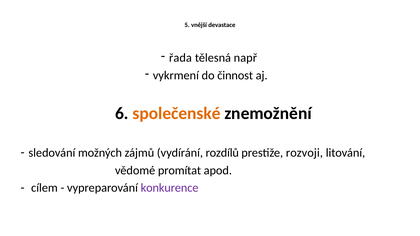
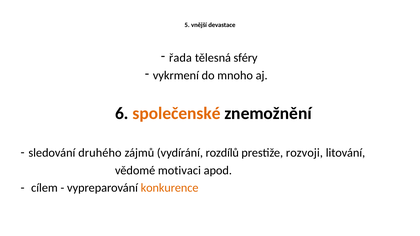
např: např -> sféry
činnost: činnost -> mnoho
možných: možných -> druhého
promítat: promítat -> motivaci
konkurence colour: purple -> orange
